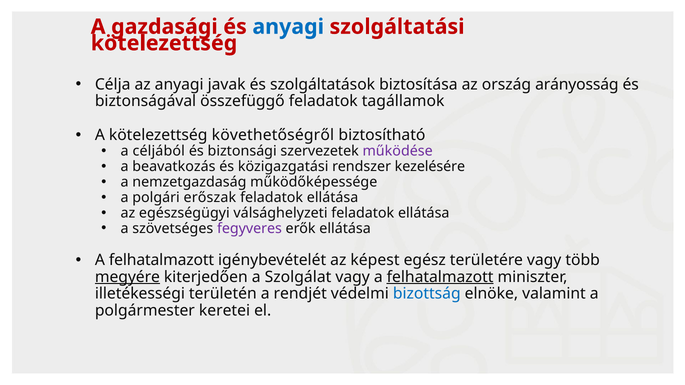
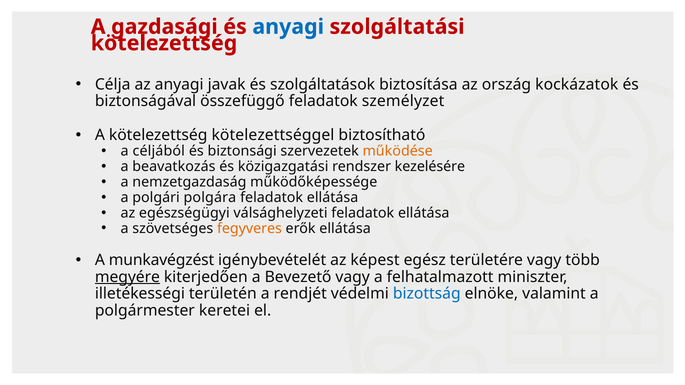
arányosság: arányosság -> kockázatok
tagállamok: tagállamok -> személyzet
követhetőségről: követhetőségről -> kötelezettséggel
működése colour: purple -> orange
erőszak: erőszak -> polgára
fegyveres colour: purple -> orange
felhatalmazott at (162, 260): felhatalmazott -> munkavégzést
Szolgálat: Szolgálat -> Bevezető
felhatalmazott at (440, 277) underline: present -> none
